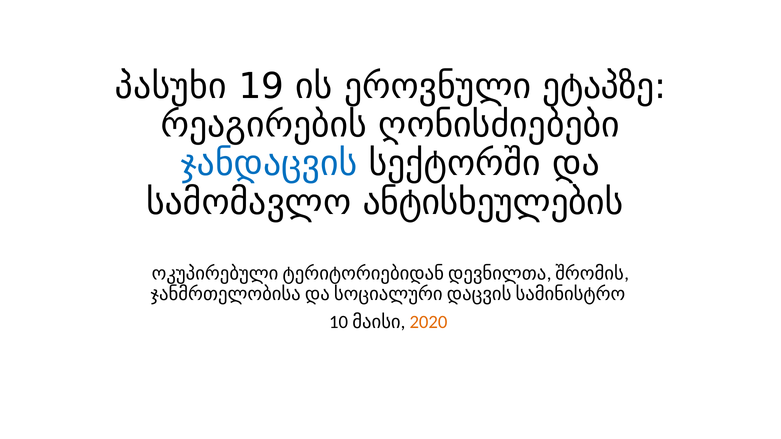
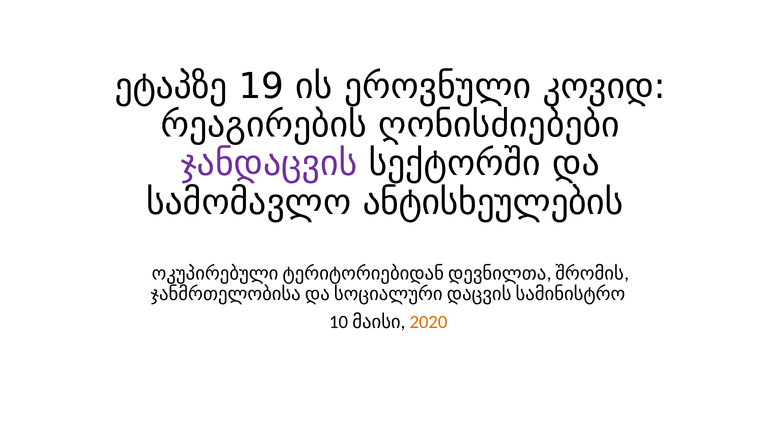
პასუხი: პასუხი -> ეტაპზე
ეტაპზე: ეტაპზე -> კოვიდ
ჯანდაცვის colour: blue -> purple
